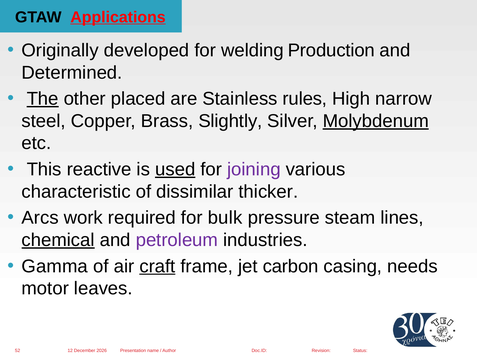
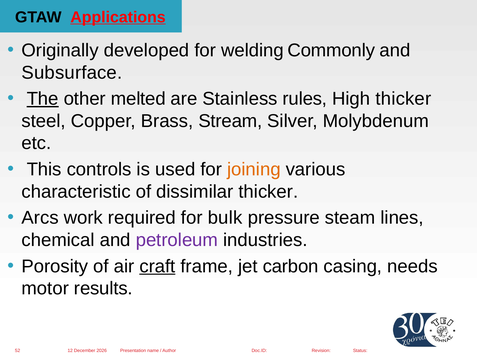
Production: Production -> Commonly
Determined: Determined -> Subsurface
placed: placed -> melted
High narrow: narrow -> thicker
Slightly: Slightly -> Stream
Molybdenum underline: present -> none
reactive: reactive -> controls
used underline: present -> none
joining colour: purple -> orange
chemical underline: present -> none
Gamma: Gamma -> Porosity
leaves: leaves -> results
